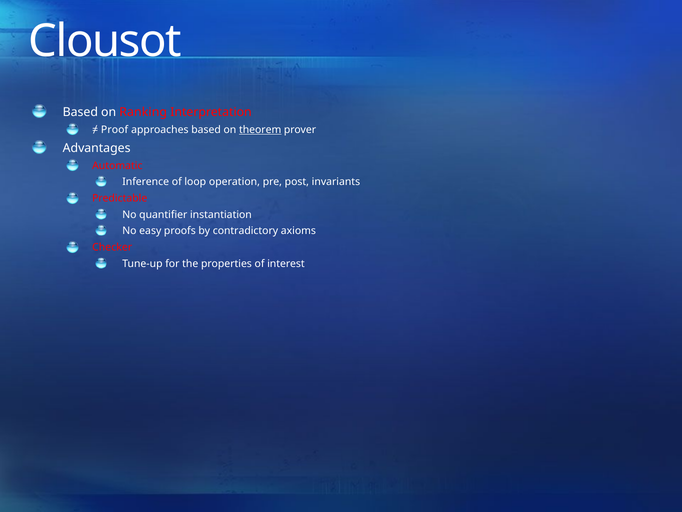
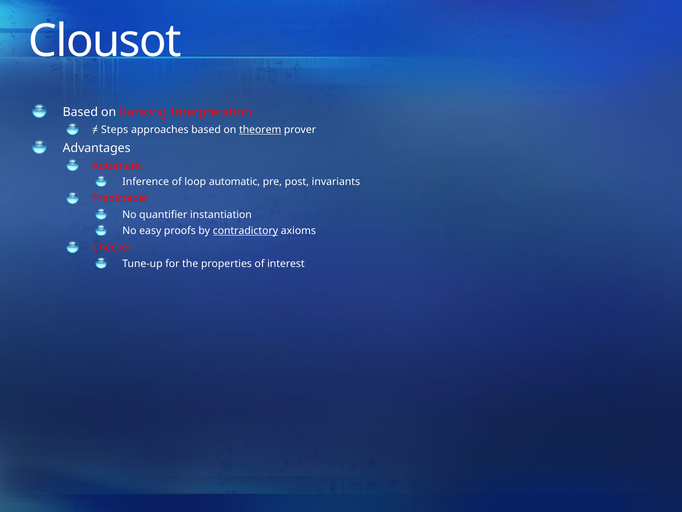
Proof: Proof -> Steps
loop operation: operation -> automatic
contradictory underline: none -> present
